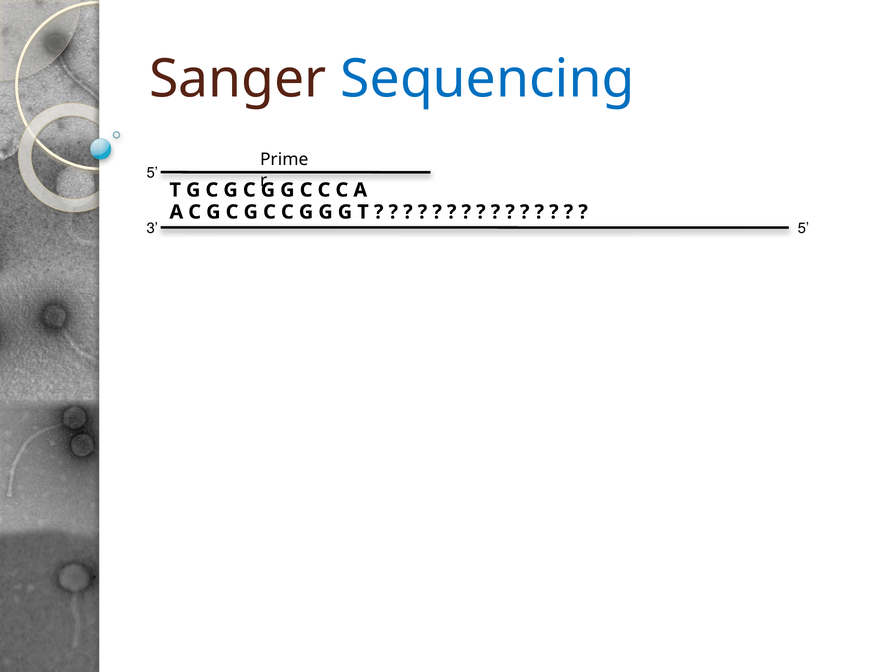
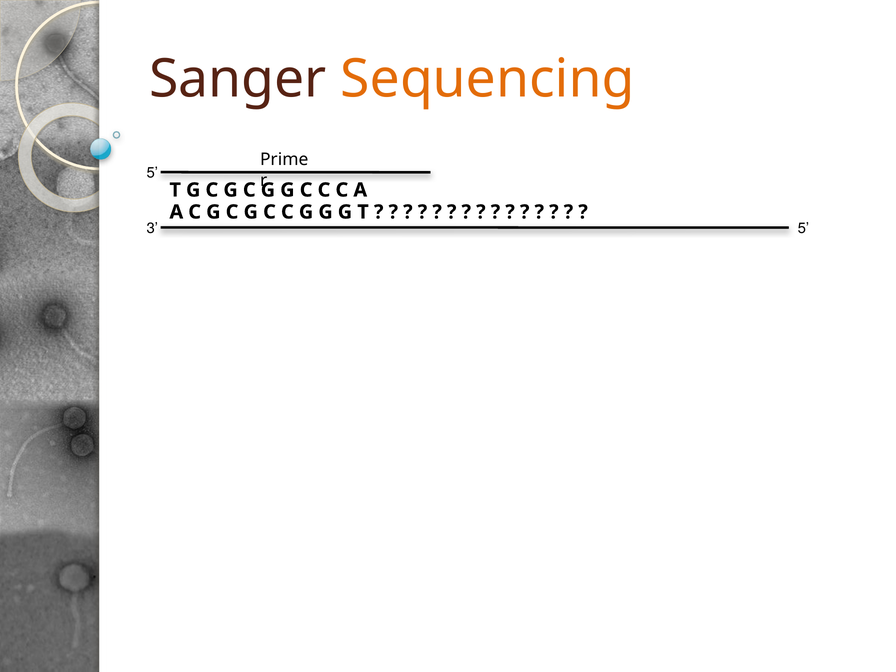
Sequencing colour: blue -> orange
